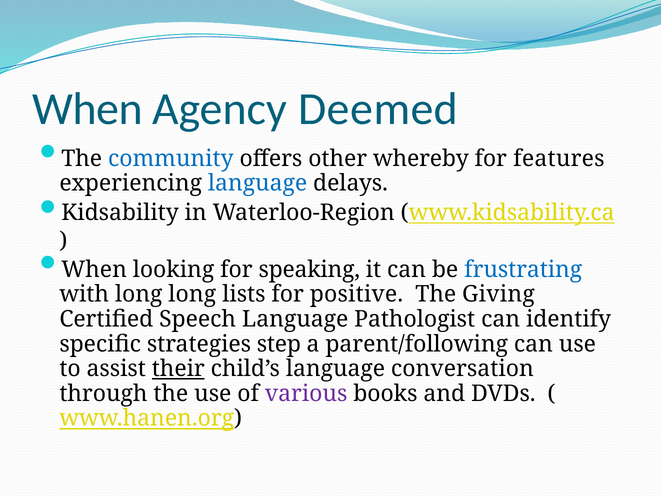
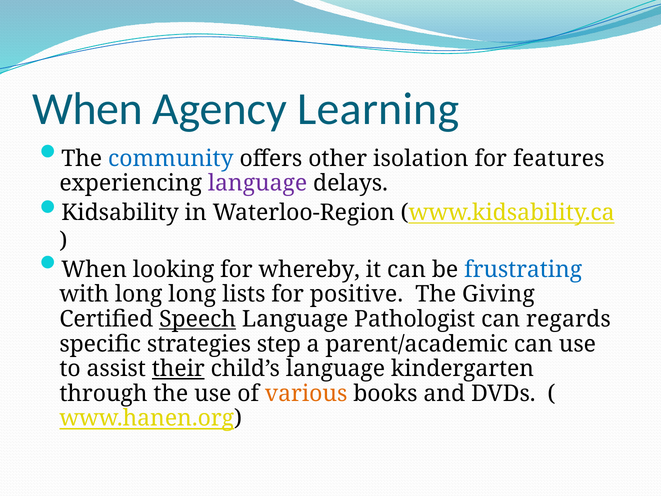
Deemed: Deemed -> Learning
whereby: whereby -> isolation
language at (258, 183) colour: blue -> purple
speaking: speaking -> whereby
Speech underline: none -> present
identify: identify -> regards
parent/following: parent/following -> parent/academic
conversation: conversation -> kindergarten
various colour: purple -> orange
